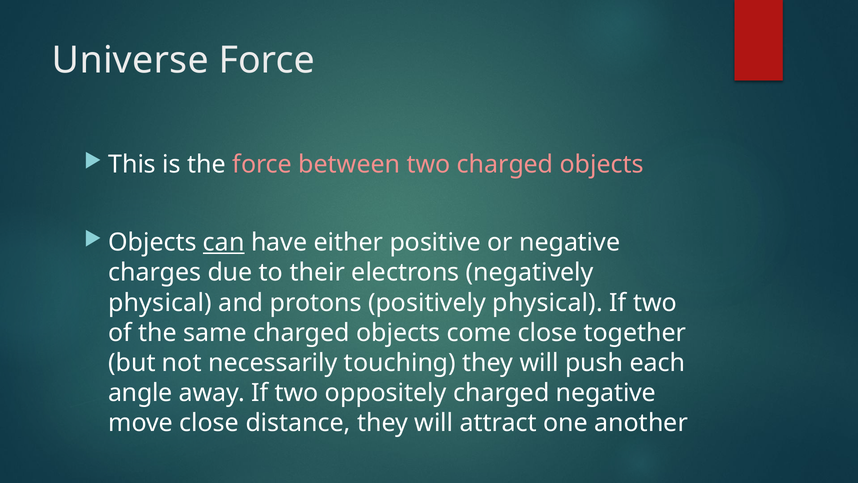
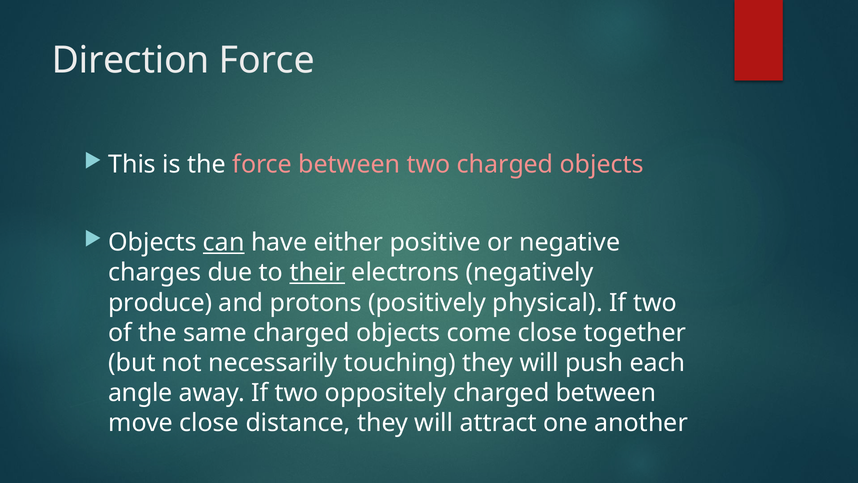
Universe: Universe -> Direction
their underline: none -> present
physical at (160, 303): physical -> produce
charged negative: negative -> between
